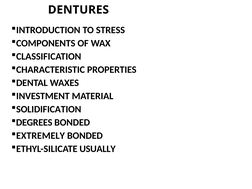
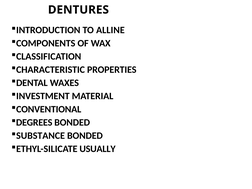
STRESS: STRESS -> ALLINE
SOLIDIFICATION: SOLIDIFICATION -> CONVENTIONAL
EXTREMELY: EXTREMELY -> SUBSTANCE
